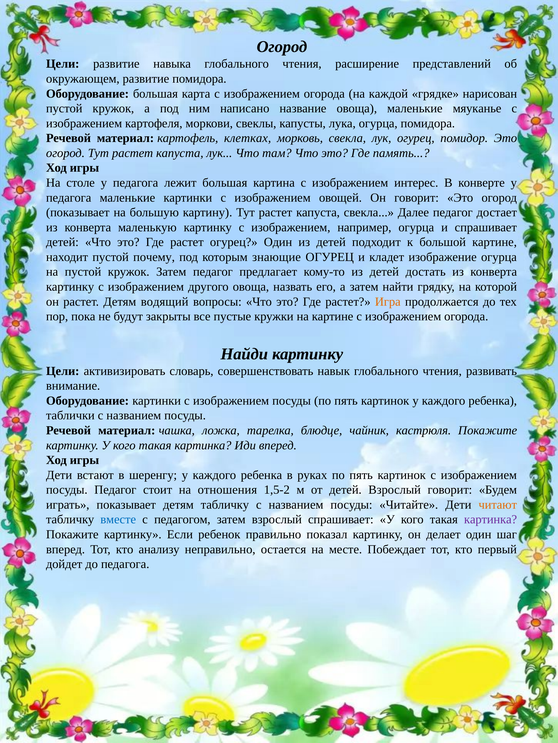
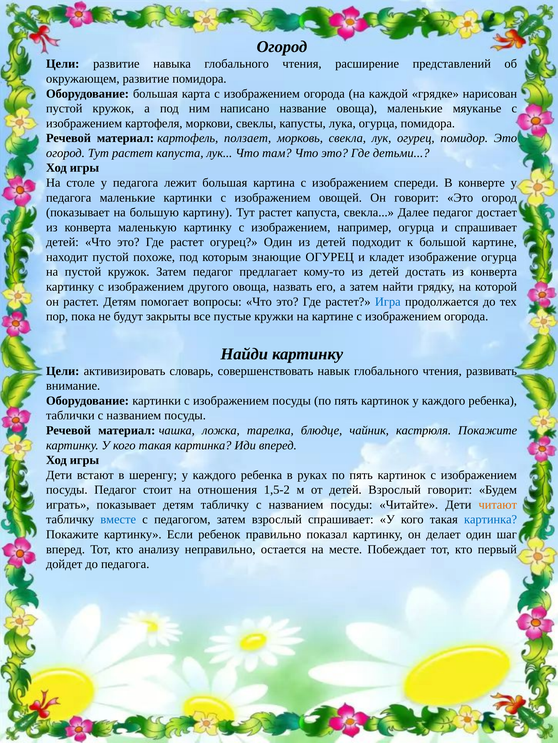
клетках: клетках -> ползает
память: память -> детьми
интерес: интерес -> спереди
почему: почему -> похоже
водящий: водящий -> помогает
Игра colour: orange -> blue
картинка at (491, 520) colour: purple -> blue
